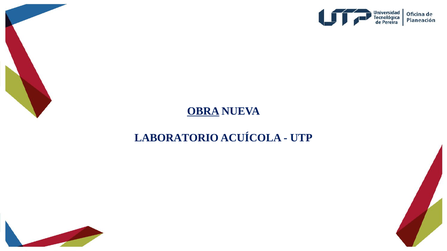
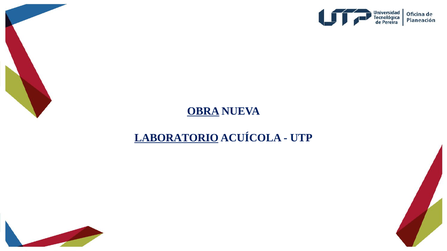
LABORATORIO underline: none -> present
